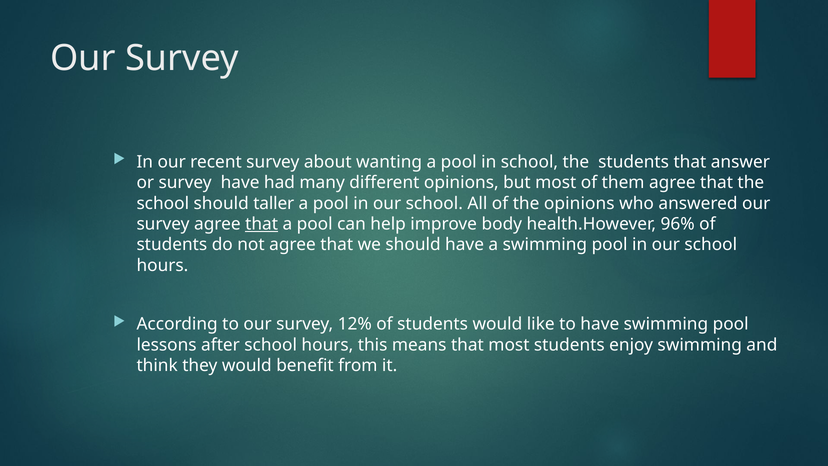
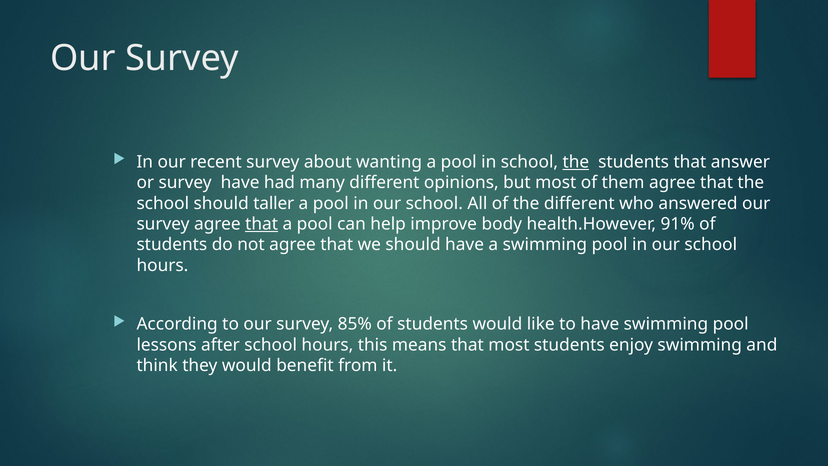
the at (576, 162) underline: none -> present
the opinions: opinions -> different
96%: 96% -> 91%
12%: 12% -> 85%
